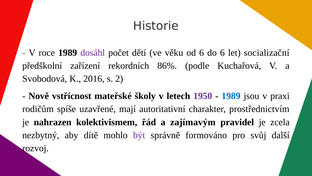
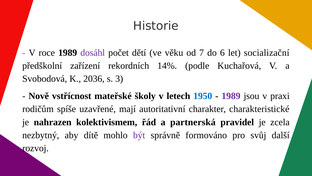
od 6: 6 -> 7
86%: 86% -> 14%
2016: 2016 -> 2036
2: 2 -> 3
1950 colour: purple -> blue
1989 at (231, 96) colour: blue -> purple
prostřednictvím: prostřednictvím -> charakteristické
zajímavým: zajímavým -> partnerská
